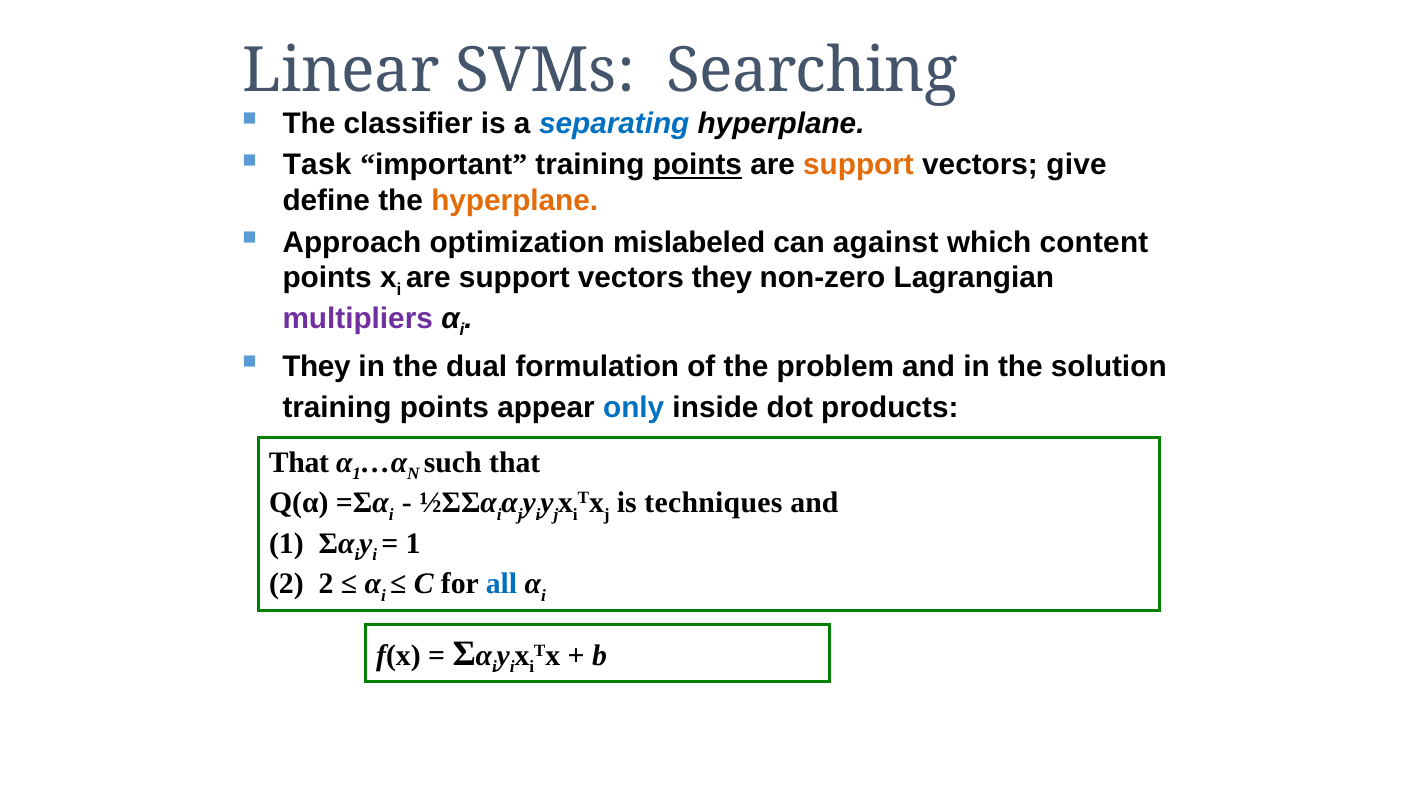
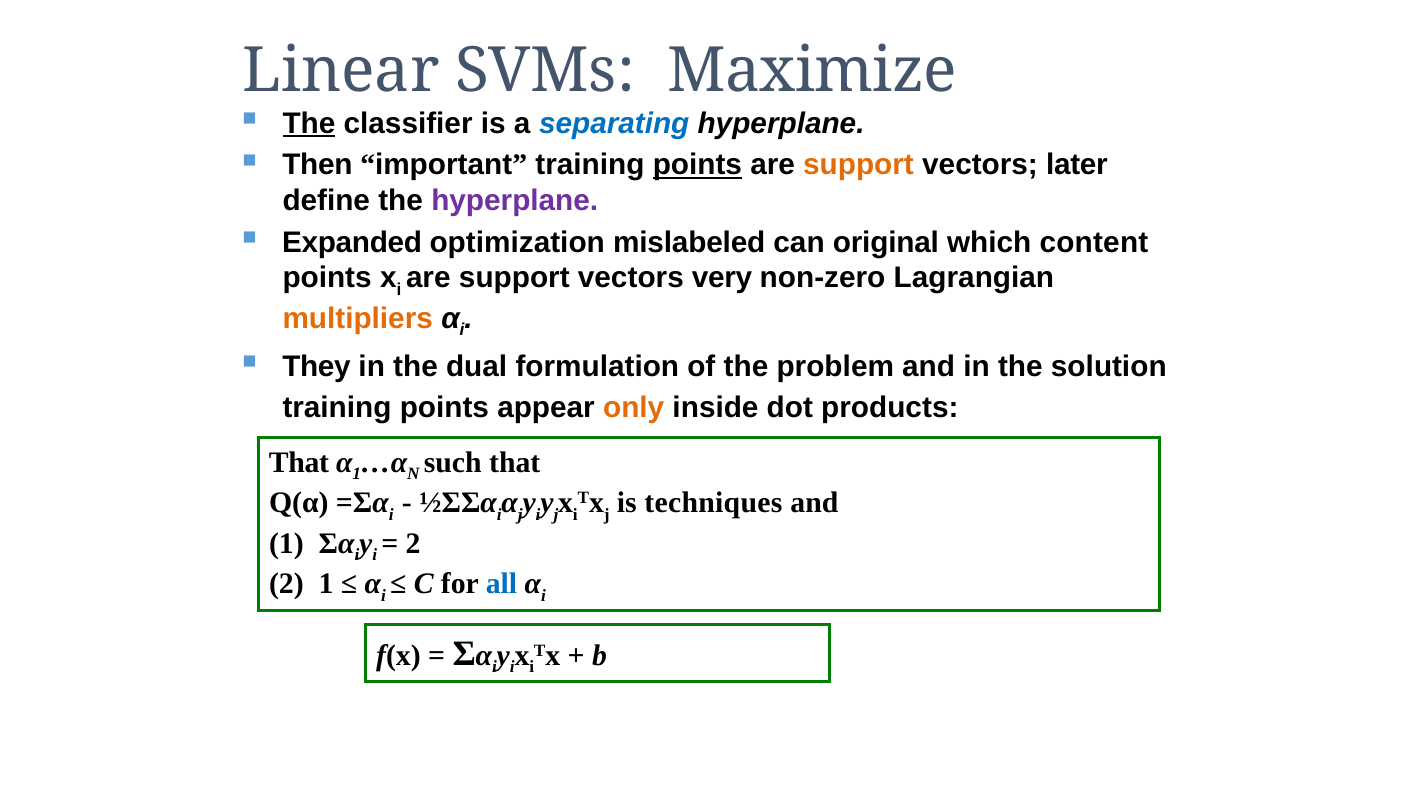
Searching: Searching -> Maximize
The at (309, 123) underline: none -> present
Task: Task -> Then
give: give -> later
hyperplane at (515, 201) colour: orange -> purple
Approach: Approach -> Expanded
against: against -> original
vectors they: they -> very
multipliers colour: purple -> orange
only colour: blue -> orange
1 at (413, 543): 1 -> 2
2 2: 2 -> 1
